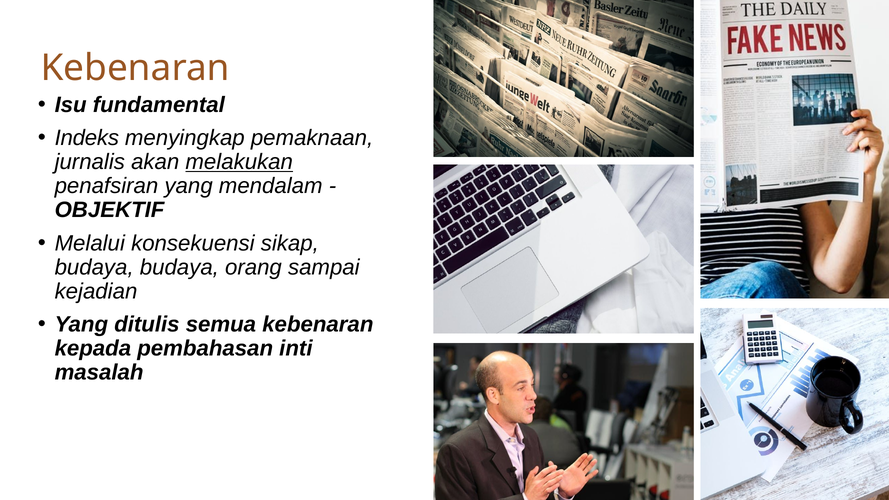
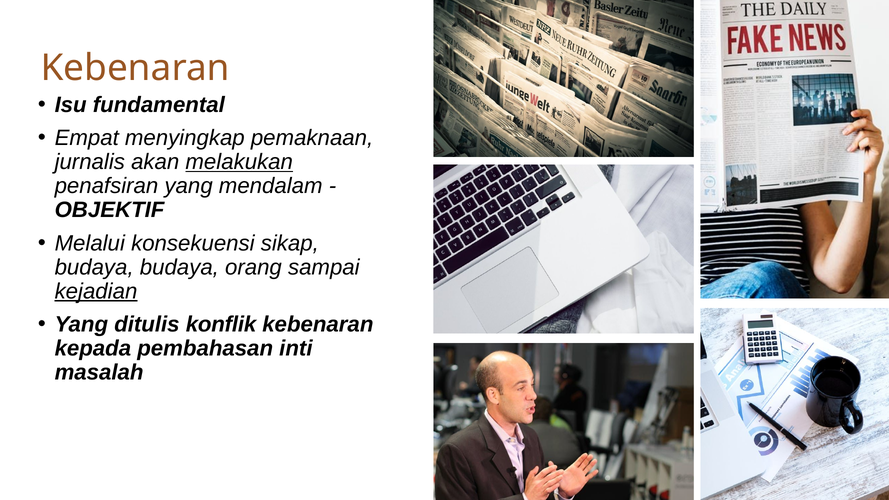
Indeks: Indeks -> Empat
kejadian underline: none -> present
semua: semua -> konflik
